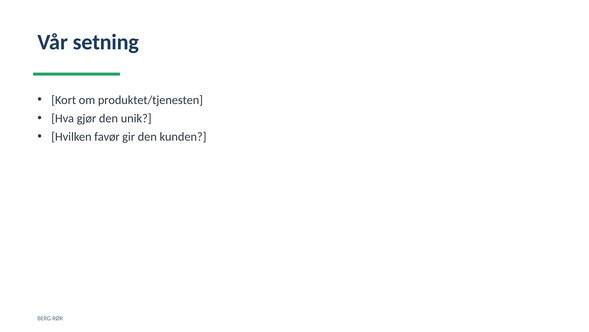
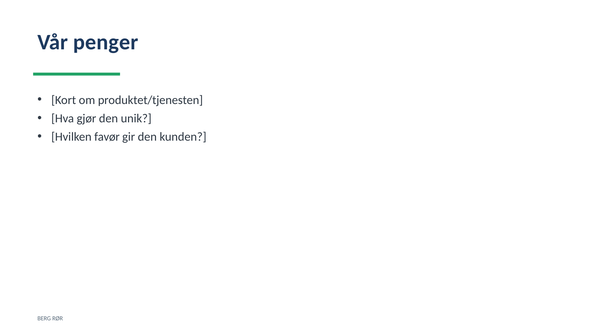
setning: setning -> penger
